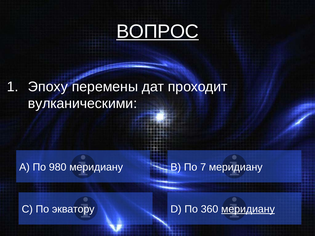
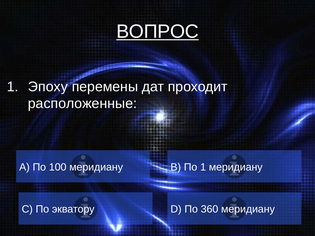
вулканическими: вулканическими -> расположенные
980: 980 -> 100
По 7: 7 -> 1
меридиану at (248, 209) underline: present -> none
